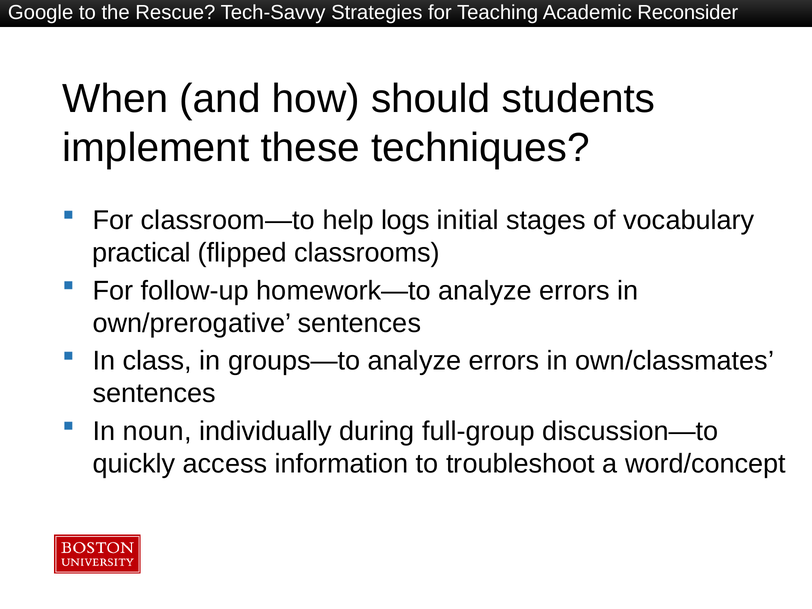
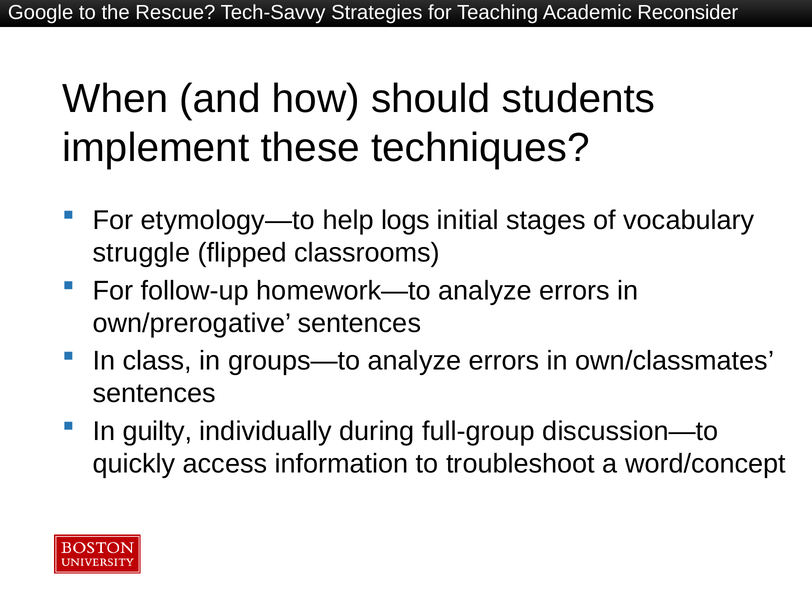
classroom—to: classroom—to -> etymology—to
practical: practical -> struggle
noun: noun -> guilty
